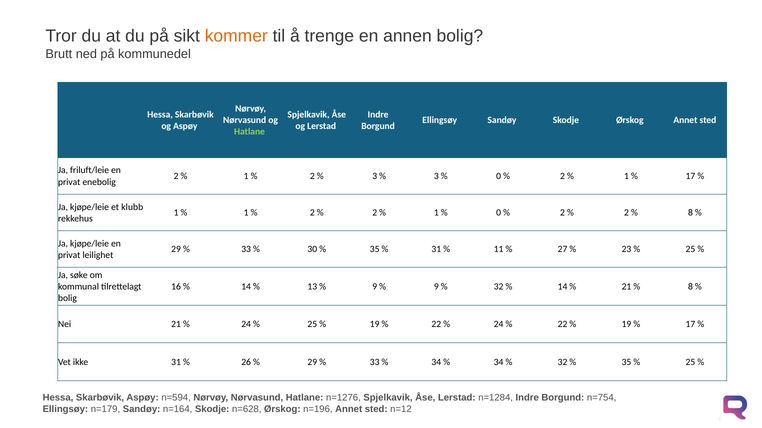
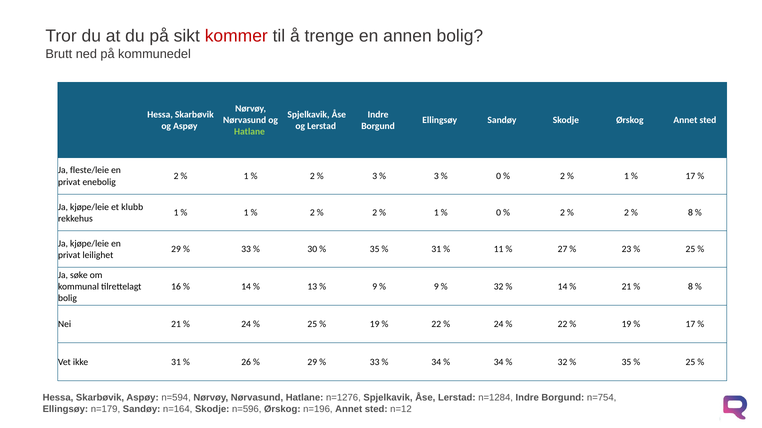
kommer colour: orange -> red
friluft/leie: friluft/leie -> fleste/leie
n=628: n=628 -> n=596
